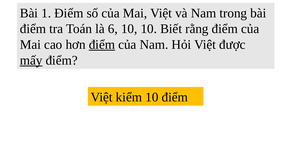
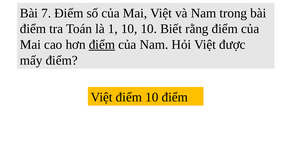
1: 1 -> 7
6: 6 -> 1
mấy underline: present -> none
Việt kiểm: kiểm -> điểm
